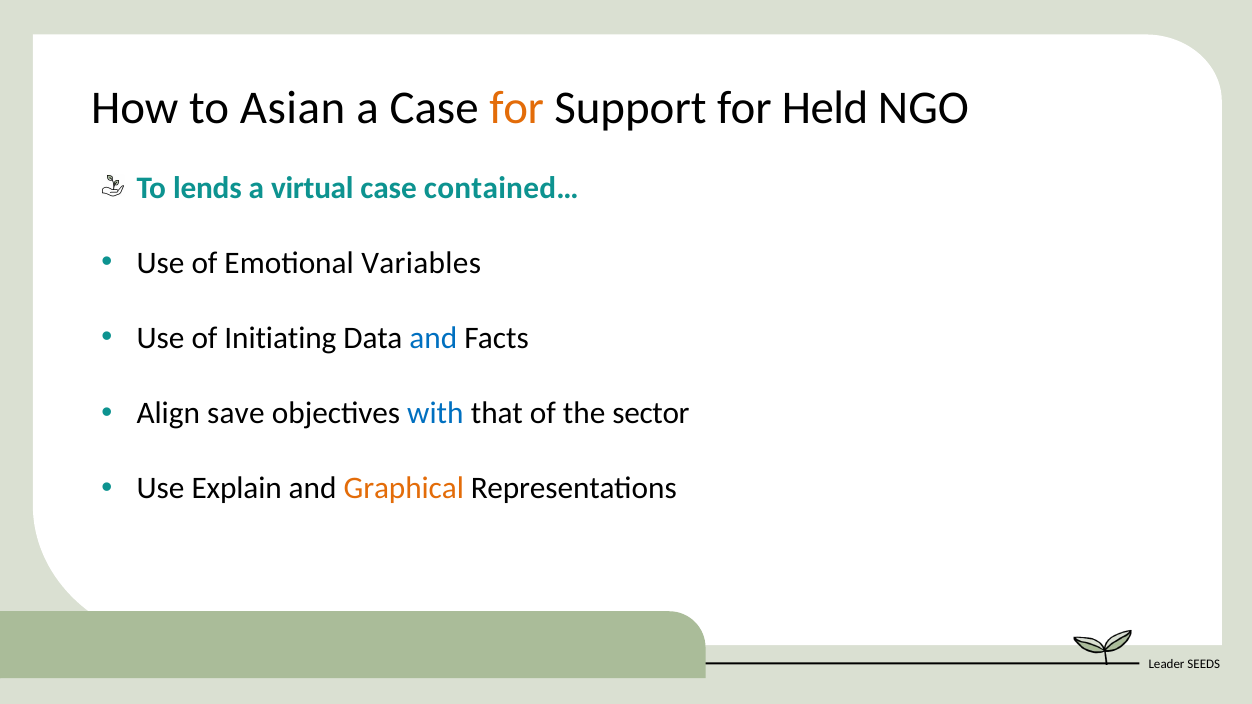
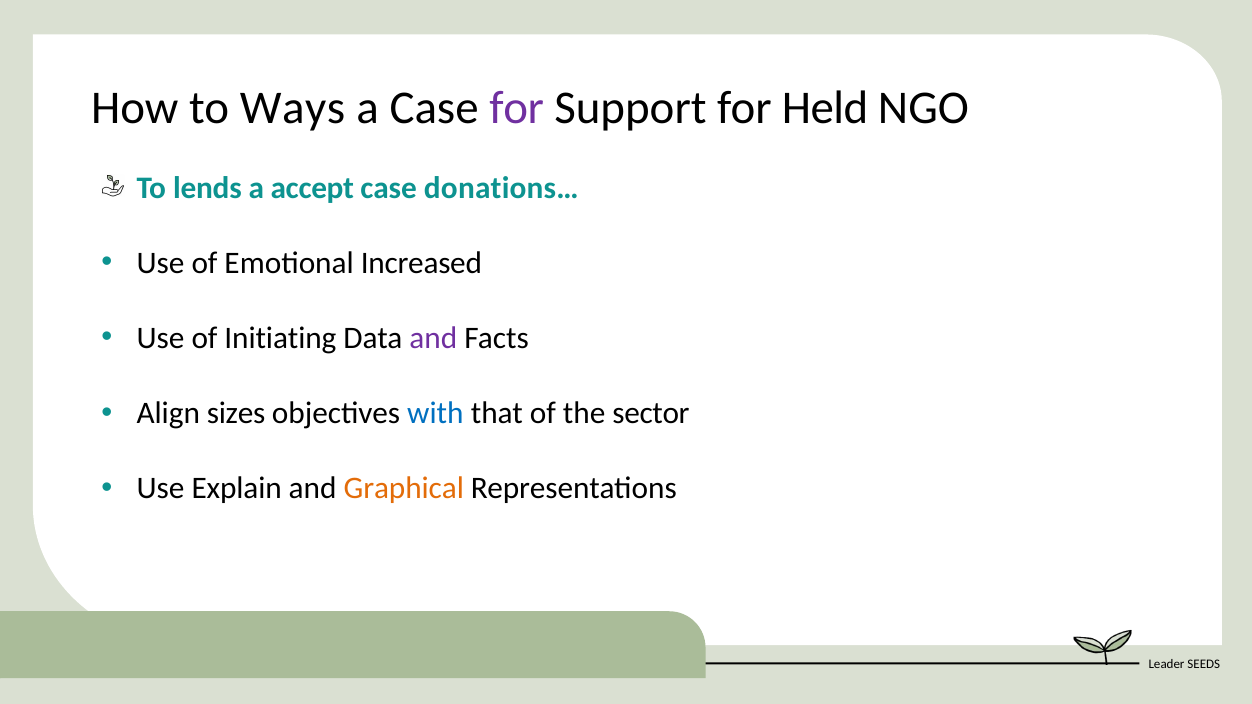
Asian: Asian -> Ways
for at (517, 108) colour: orange -> purple
virtual: virtual -> accept
contained…: contained… -> donations…
Variables: Variables -> Increased
and at (433, 338) colour: blue -> purple
save: save -> sizes
